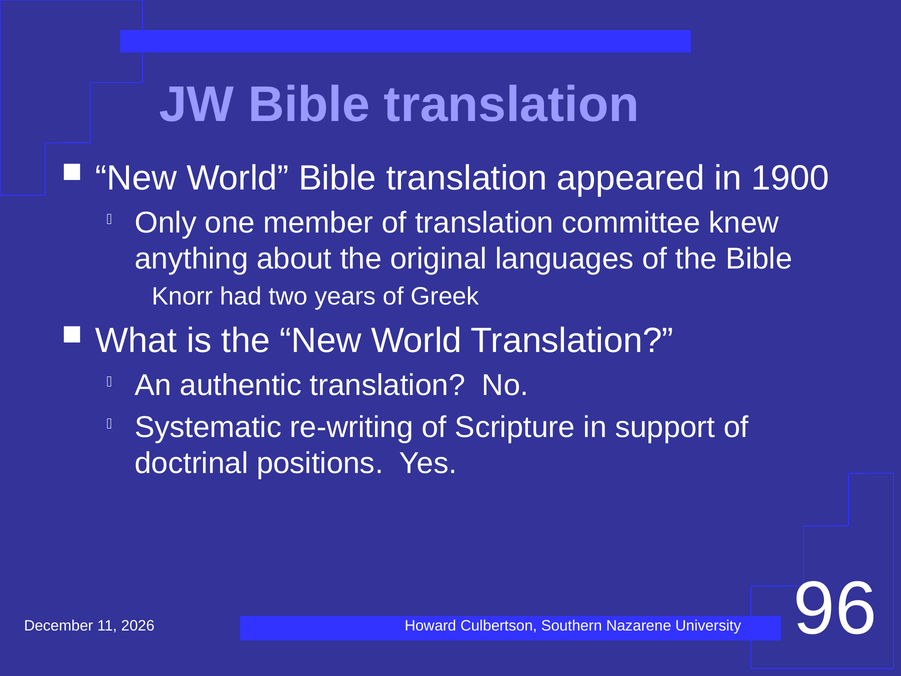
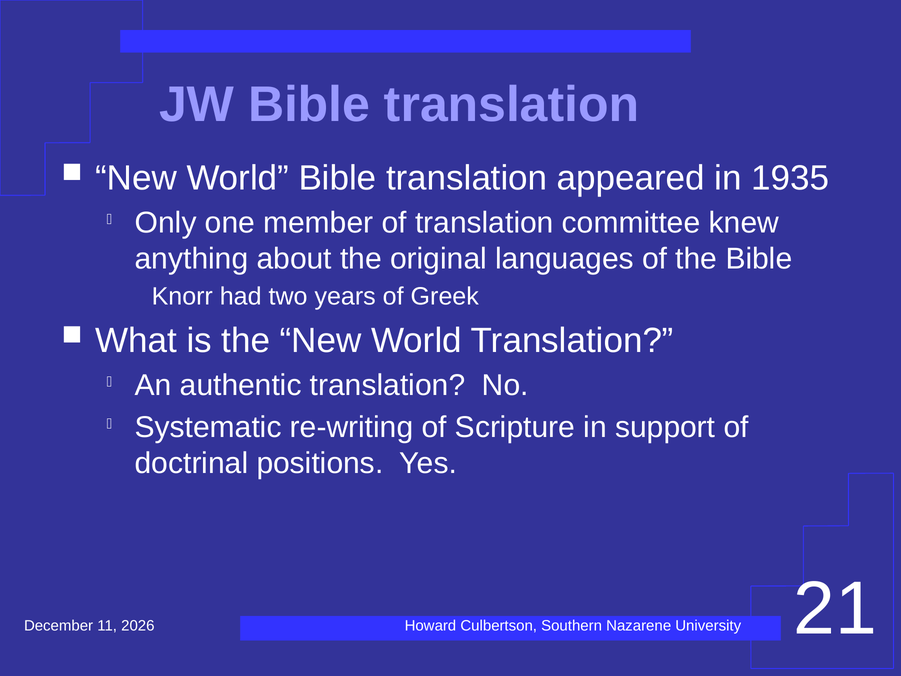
1900: 1900 -> 1935
96: 96 -> 21
